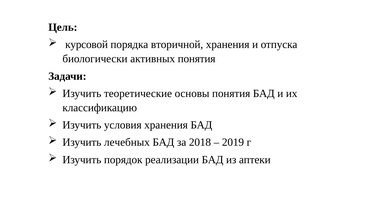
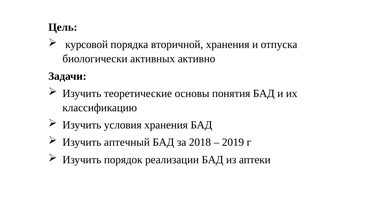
активных понятия: понятия -> активно
лечебных: лечебных -> аптечный
